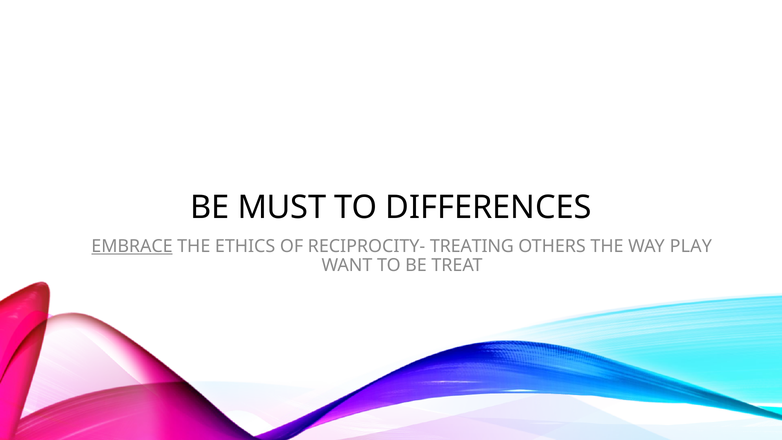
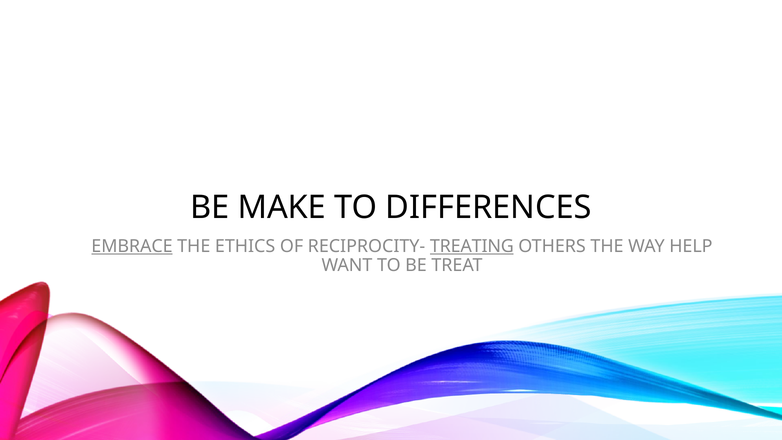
MUST: MUST -> MAKE
TREATING underline: none -> present
PLAY: PLAY -> HELP
